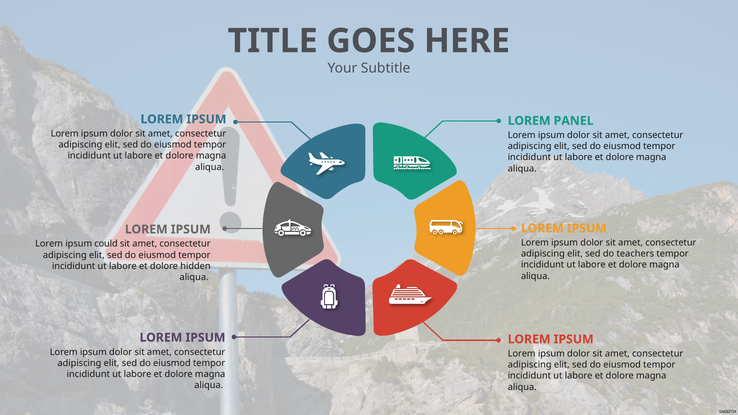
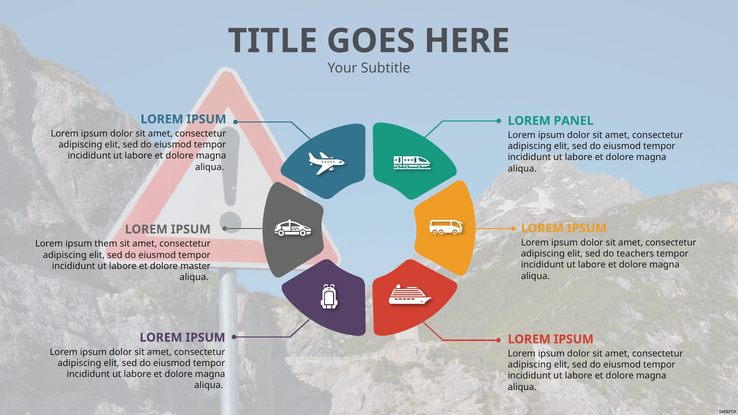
could: could -> them
hidden: hidden -> master
